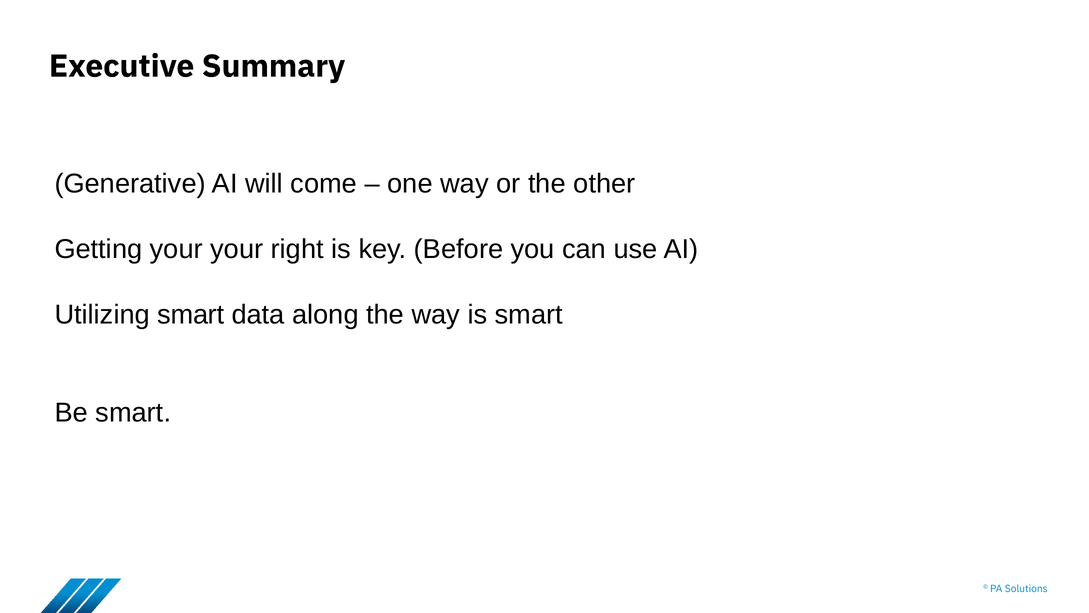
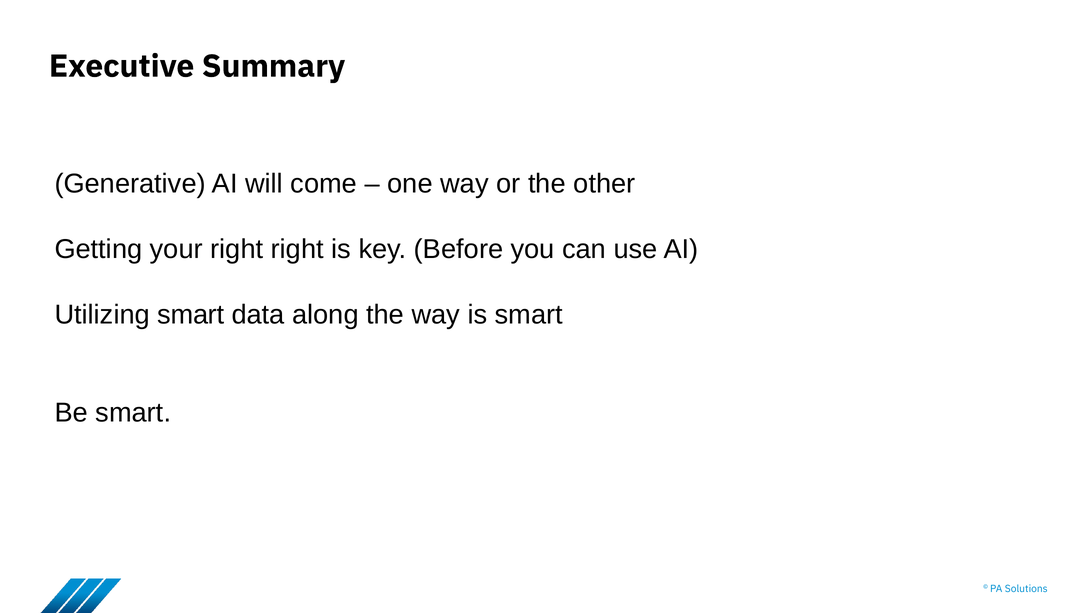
your your: your -> right
